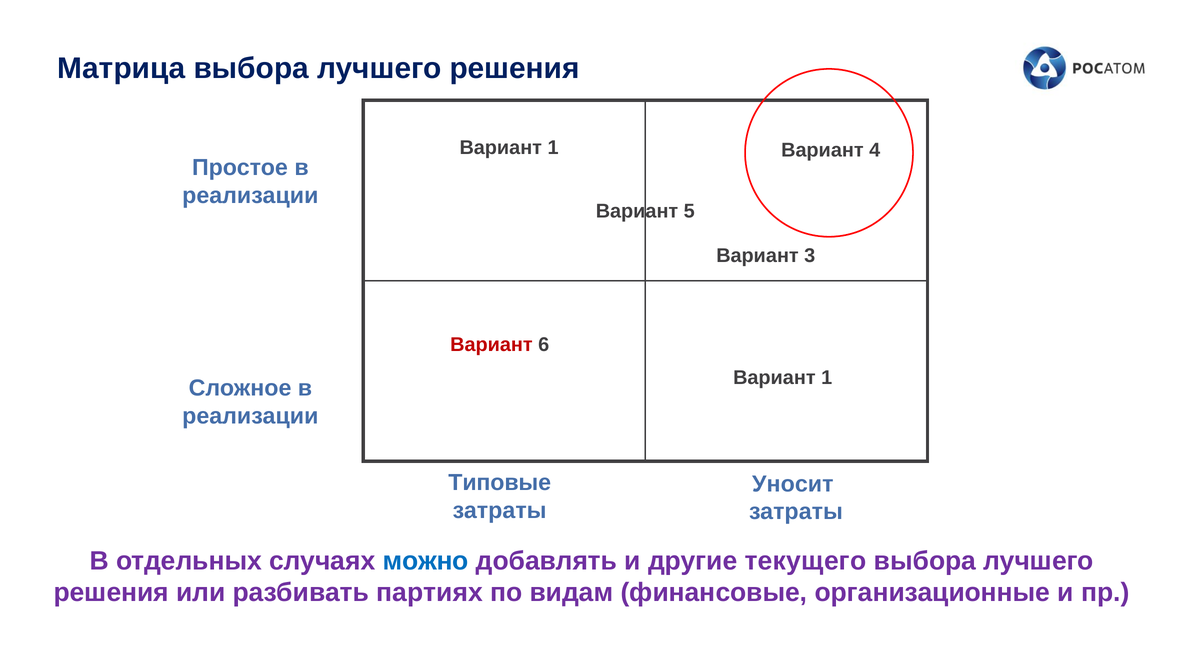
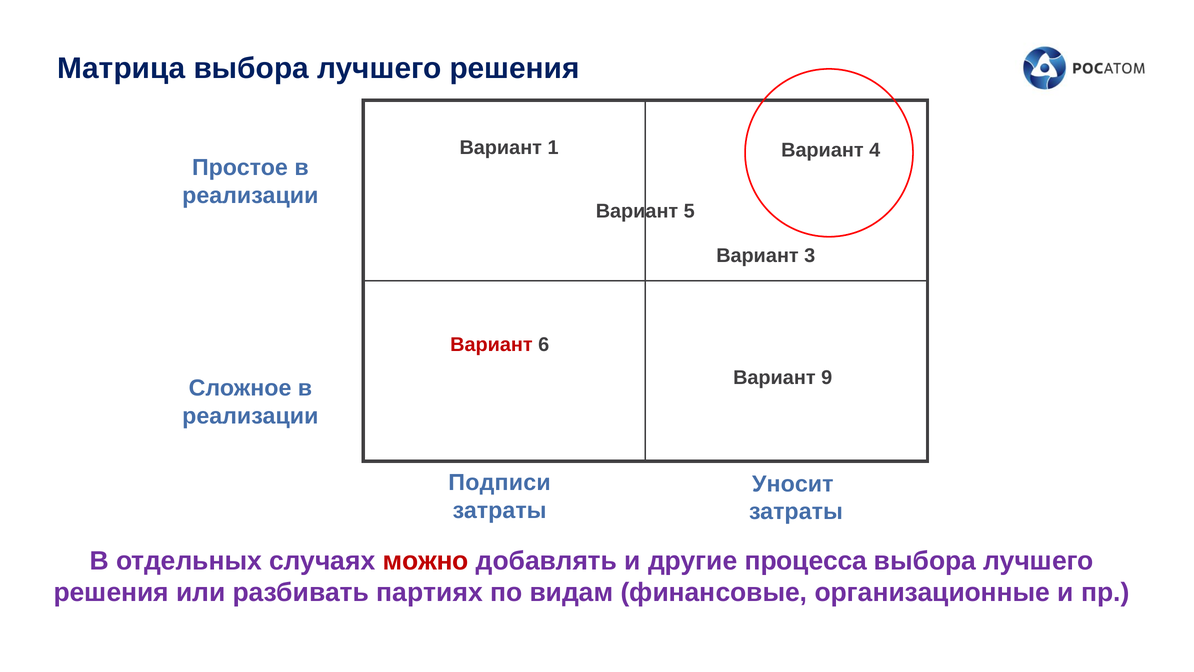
1 at (827, 378): 1 -> 9
Типовые: Типовые -> Подписи
можно colour: blue -> red
текущего: текущего -> процесса
